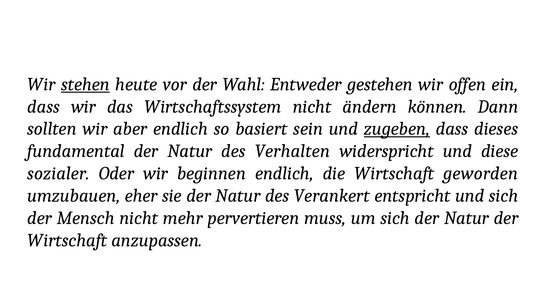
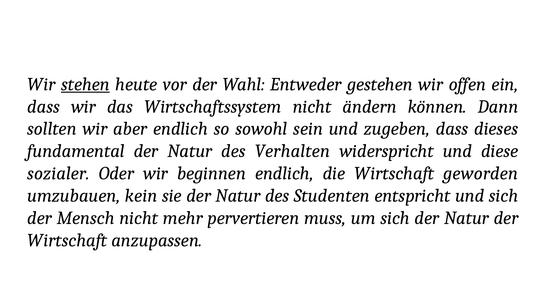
basiert: basiert -> sowohl
zugeben underline: present -> none
eher: eher -> kein
Verankert: Verankert -> Studenten
